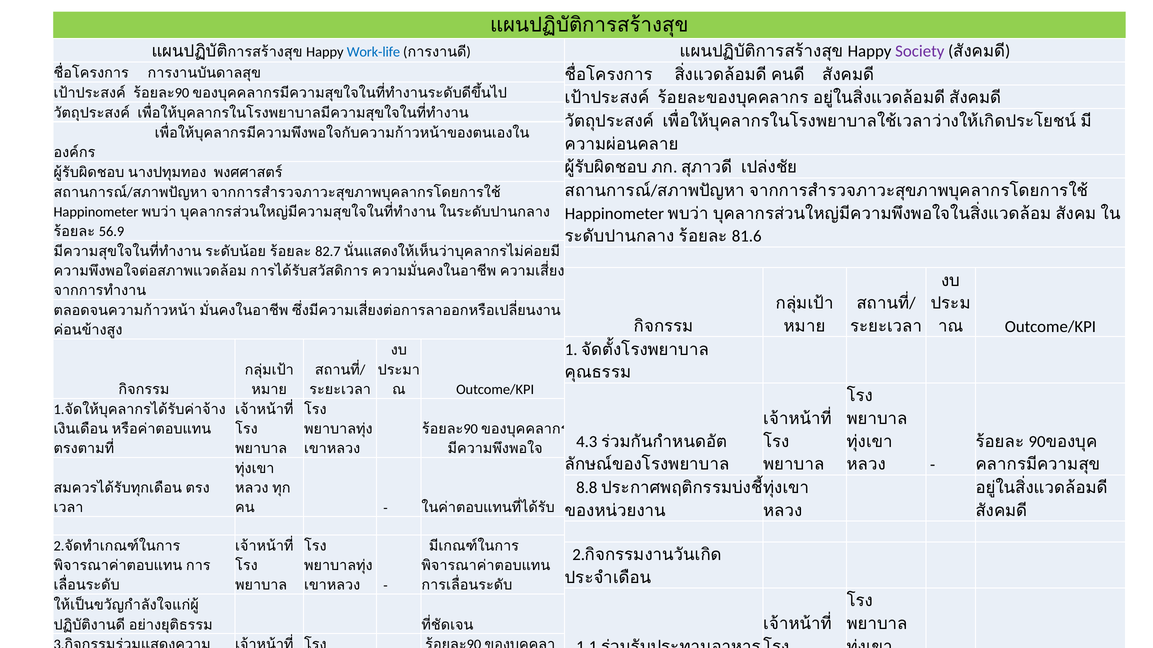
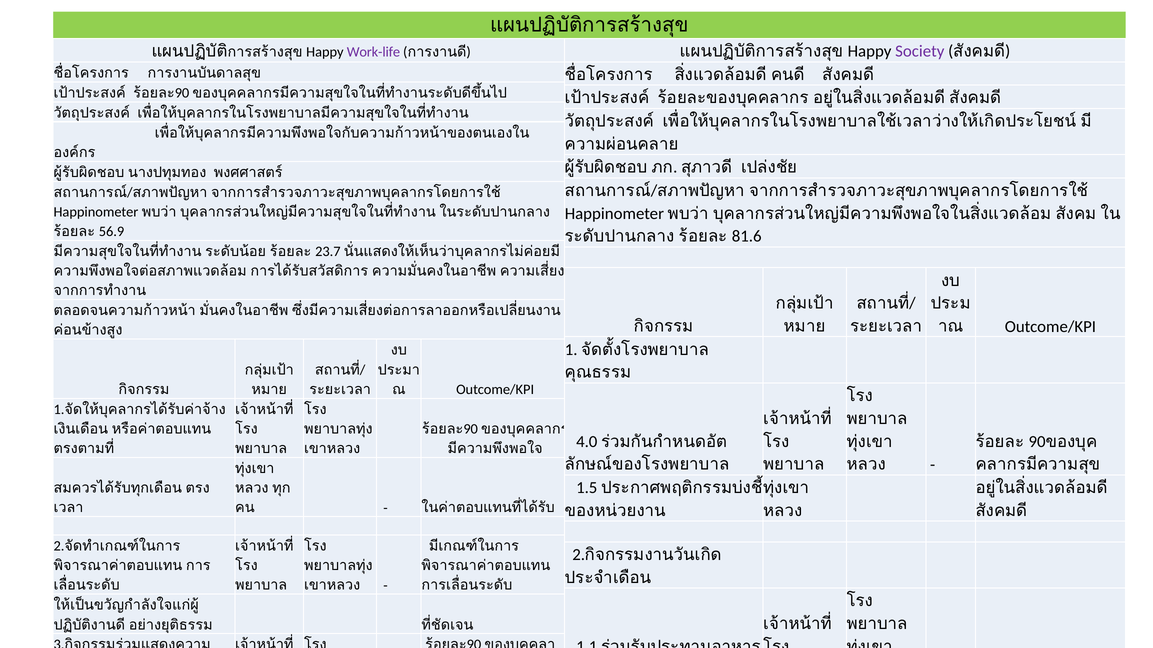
Work-life colour: blue -> purple
82.7: 82.7 -> 23.7
4.3: 4.3 -> 4.0
8.8: 8.8 -> 1.5
